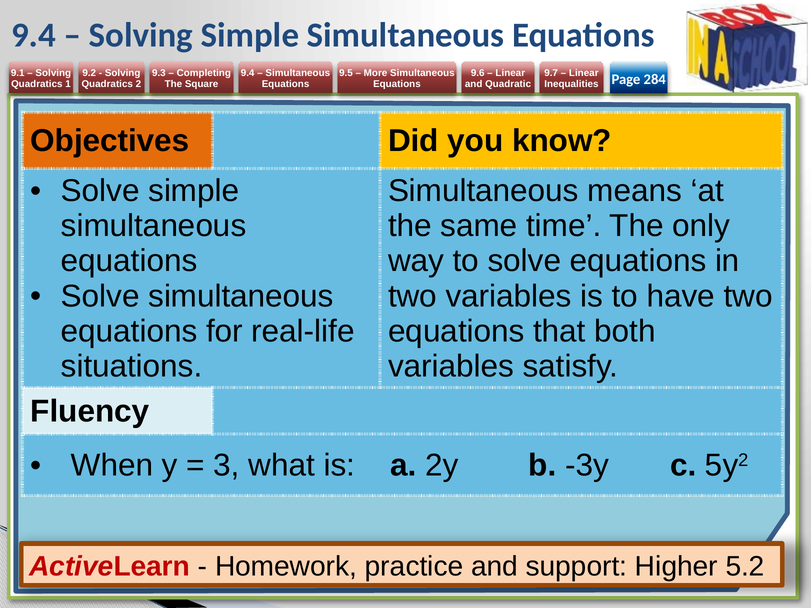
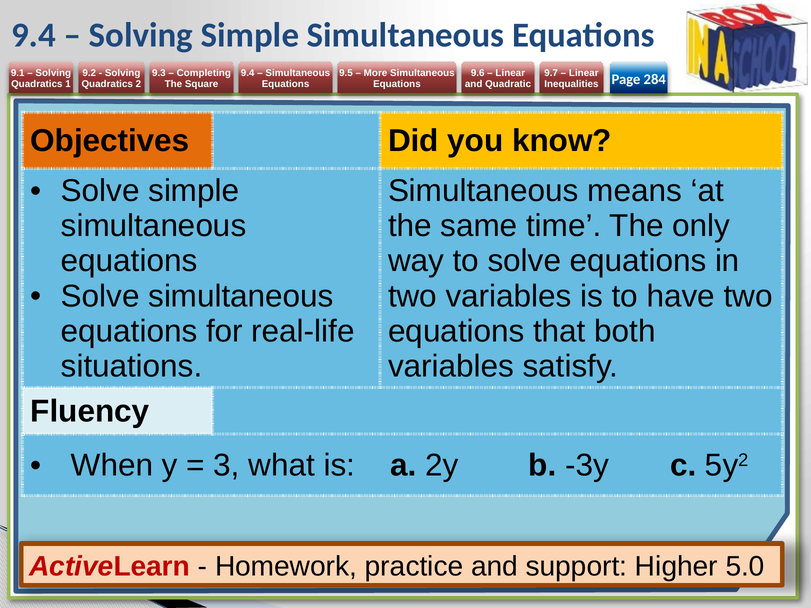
5.2: 5.2 -> 5.0
